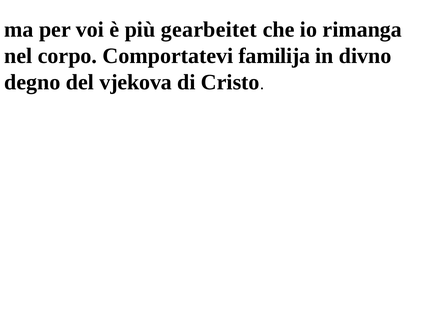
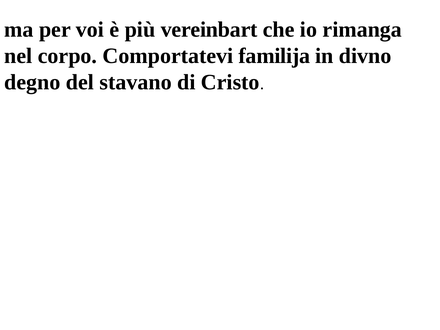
gearbeitet: gearbeitet -> vereinbart
vjekova: vjekova -> stavano
